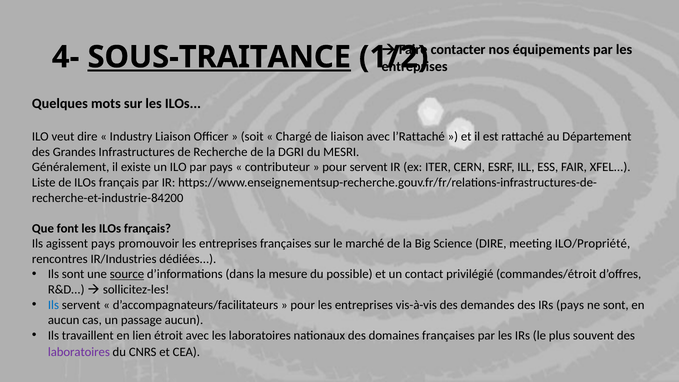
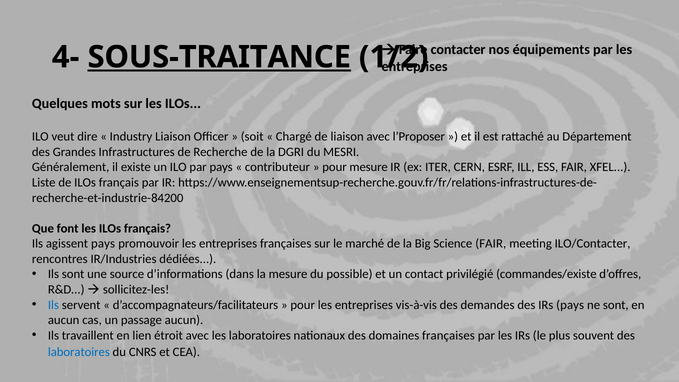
l’Rattaché: l’Rattaché -> l’Proposer
pour servent: servent -> mesure
Science DIRE: DIRE -> FAIR
ILO/Propriété: ILO/Propriété -> ILO/Contacter
source underline: present -> none
commandes/étroit: commandes/étroit -> commandes/existe
laboratoires at (79, 352) colour: purple -> blue
